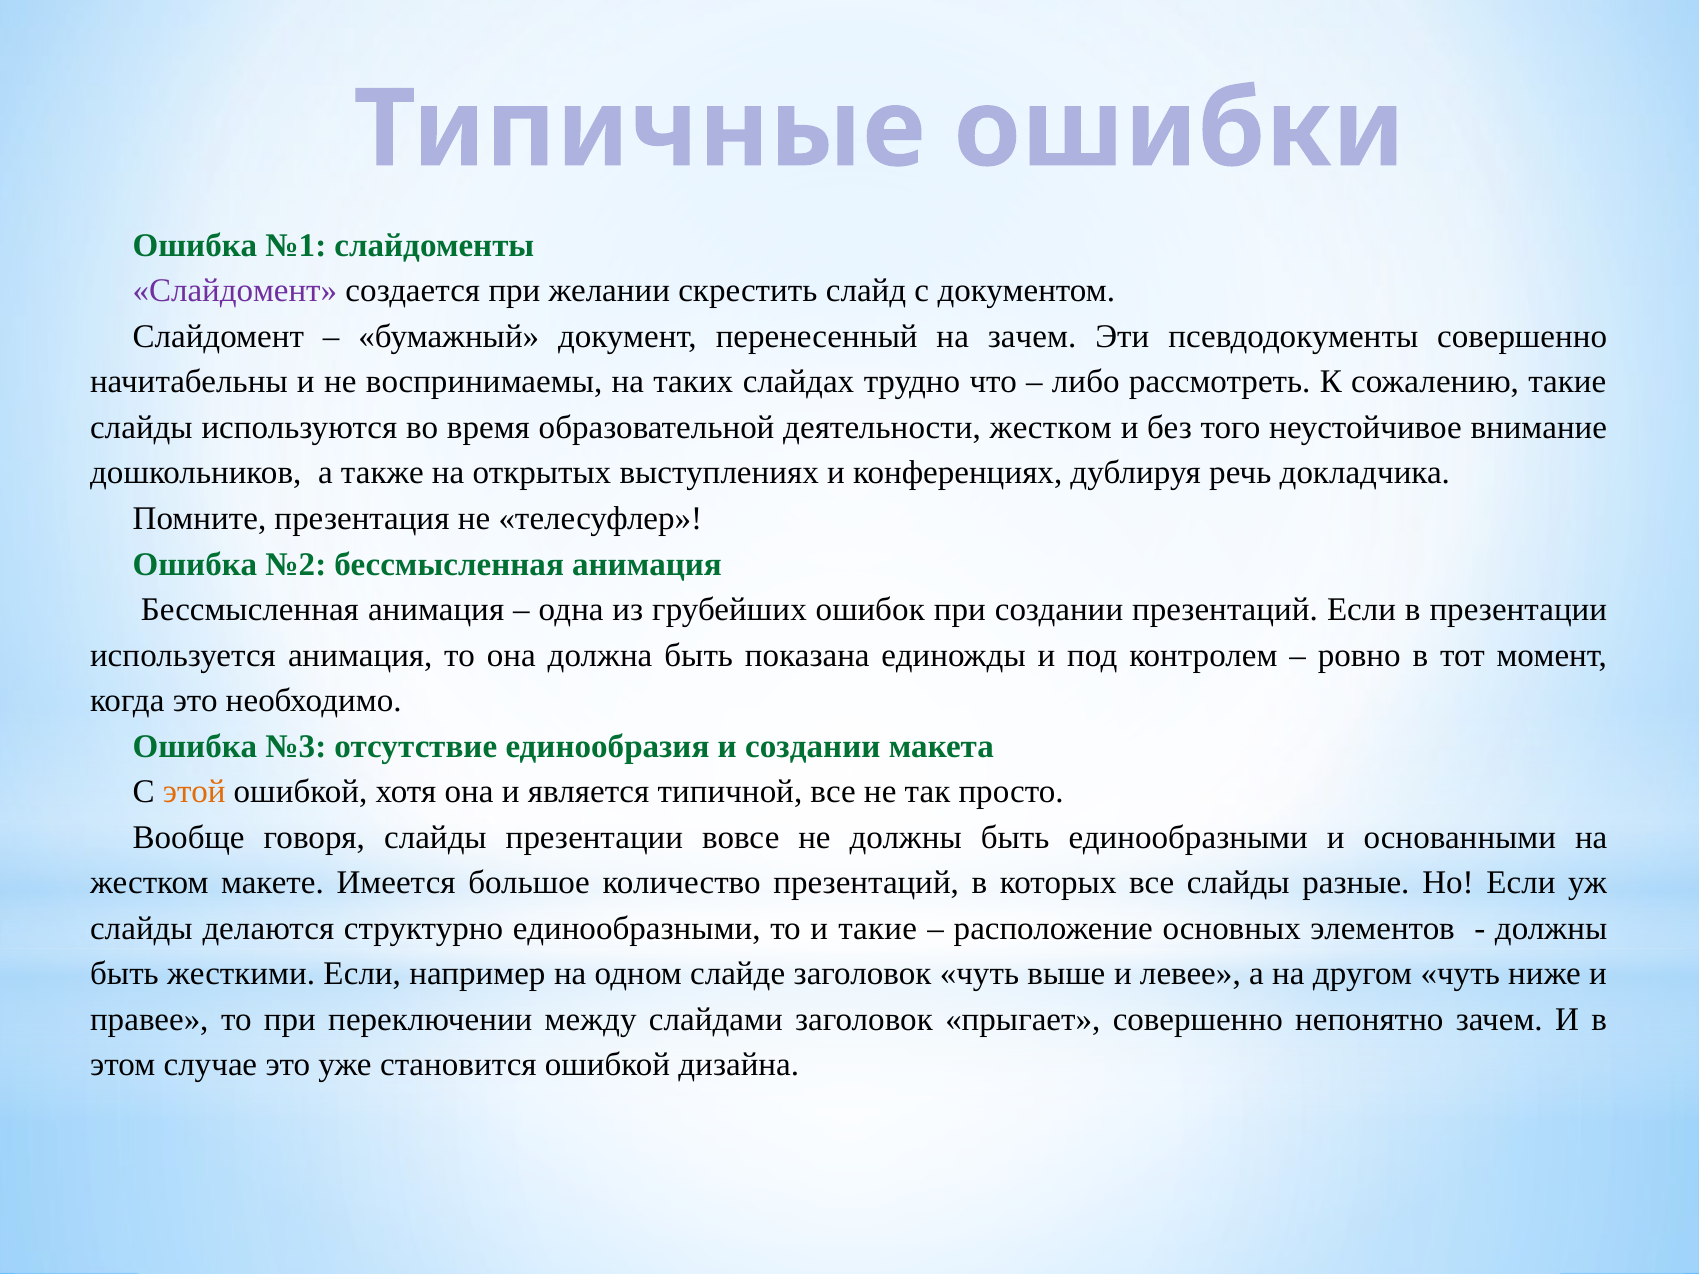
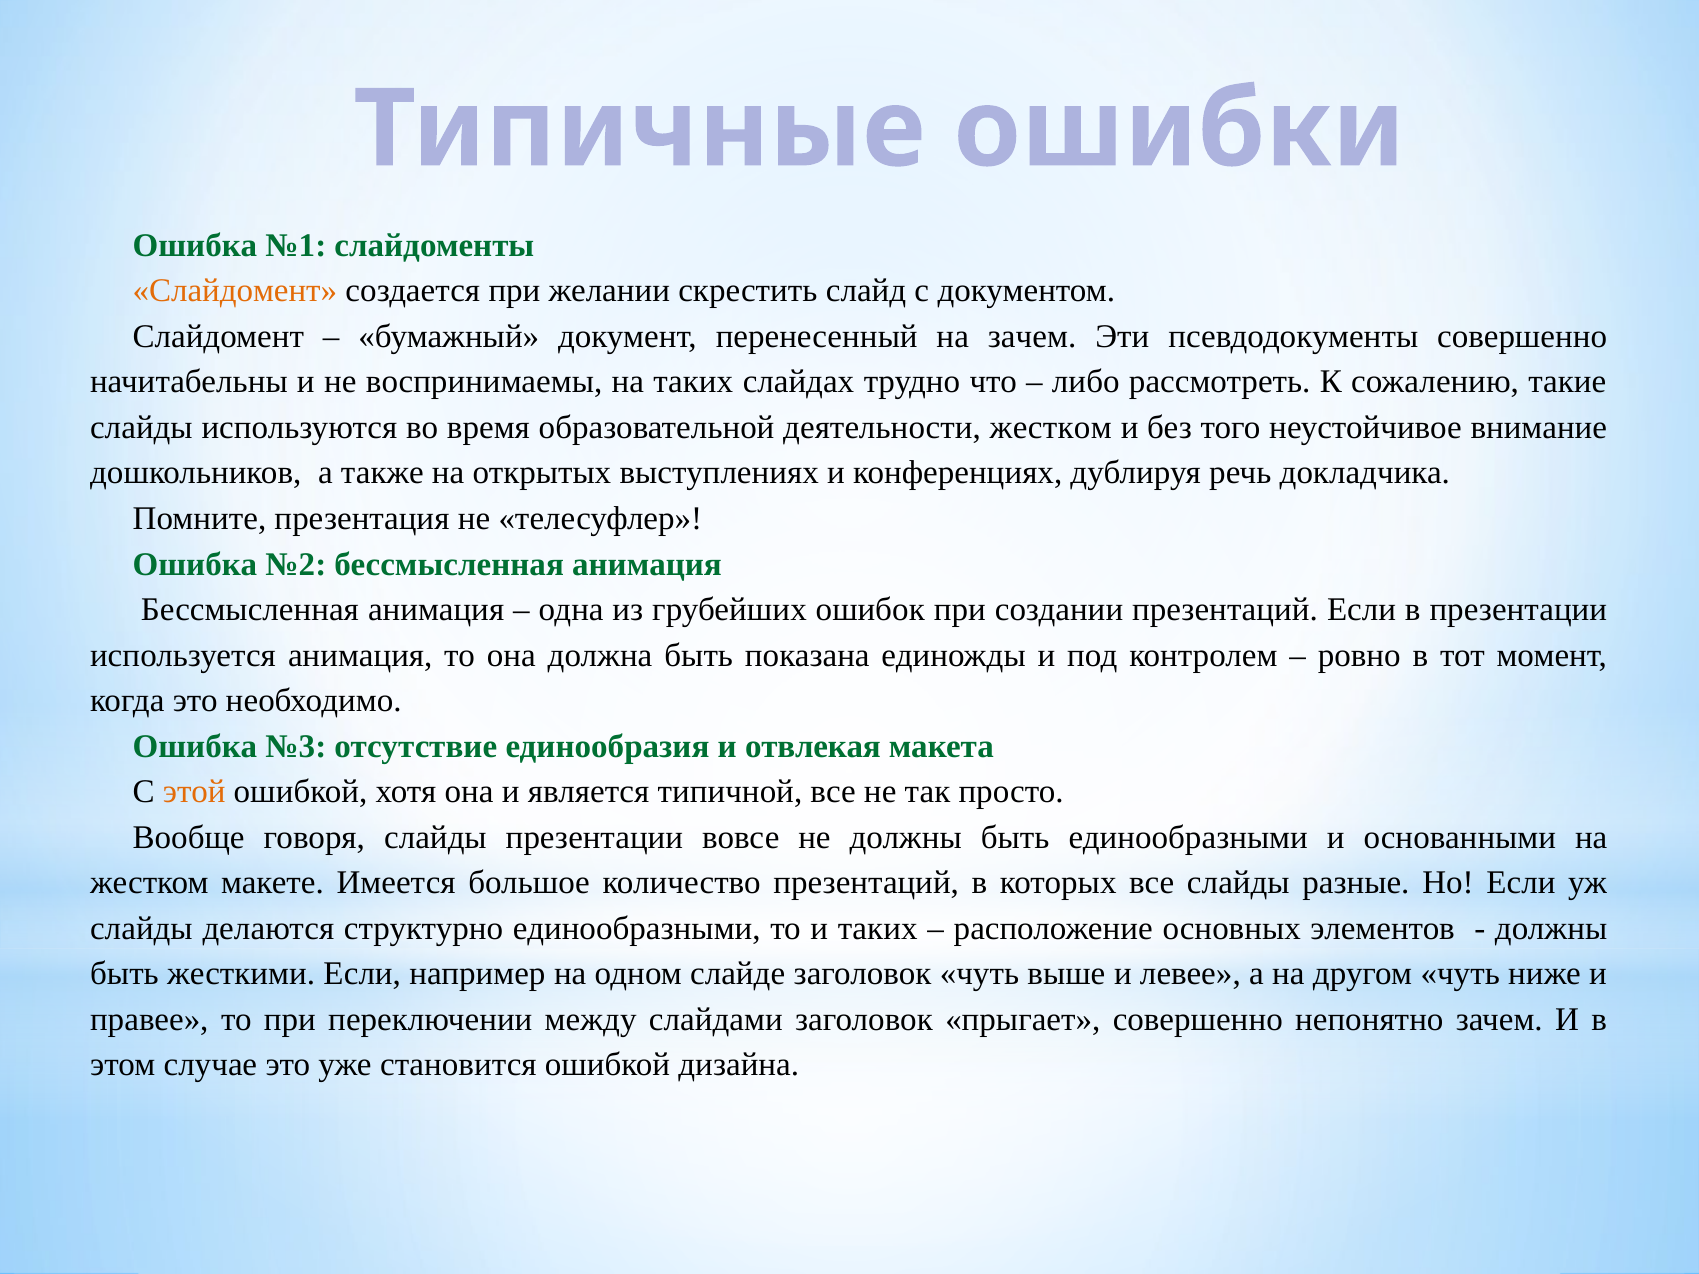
Слайдомент at (235, 291) colour: purple -> orange
и создании: создании -> отвлекая
и такие: такие -> таких
